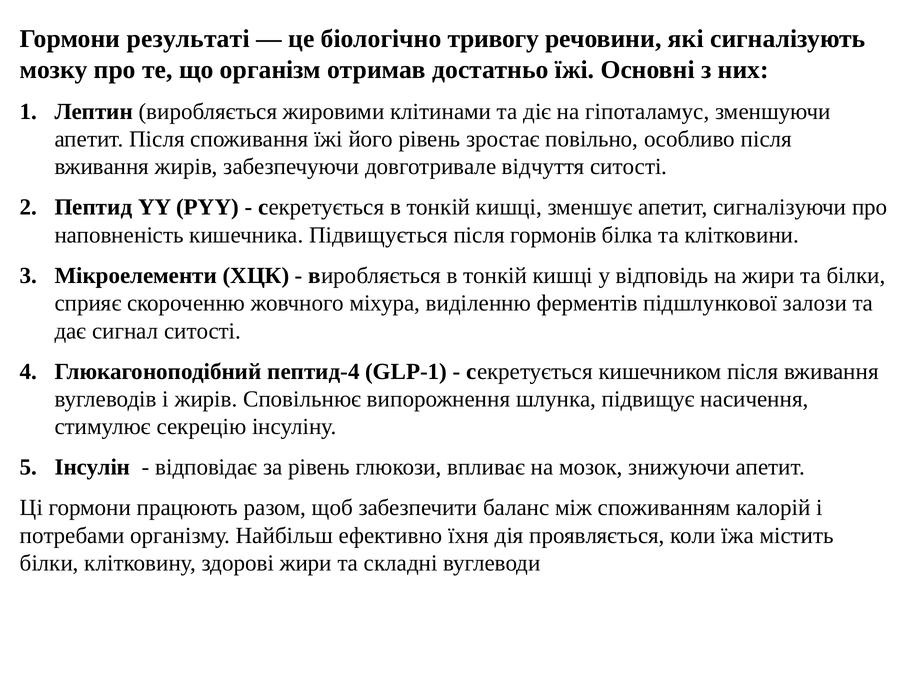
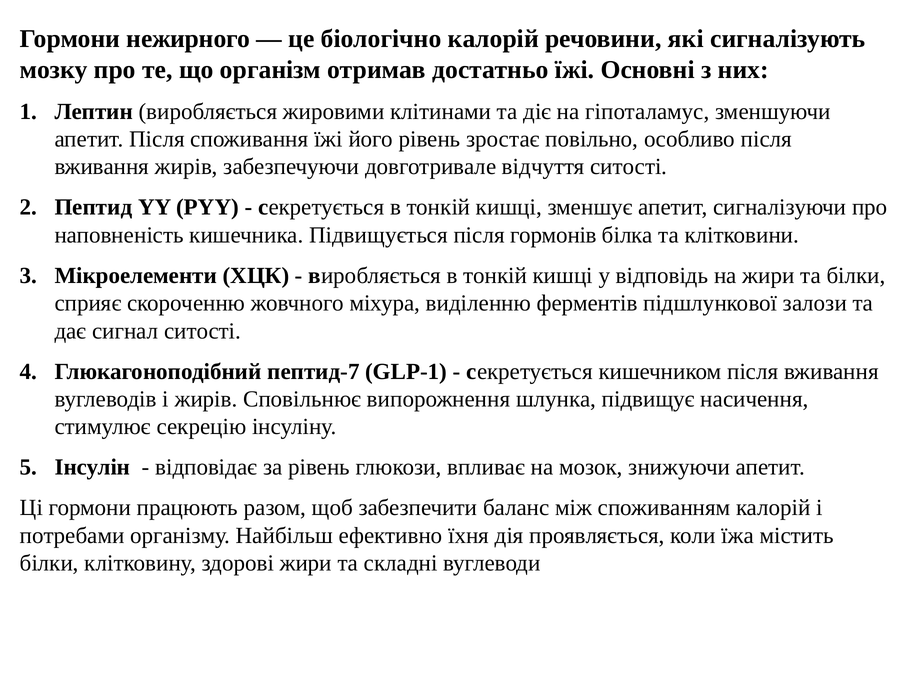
результаті: результаті -> нежирного
біологічно тривогу: тривогу -> калорій
пептид-4: пептид-4 -> пептид-7
